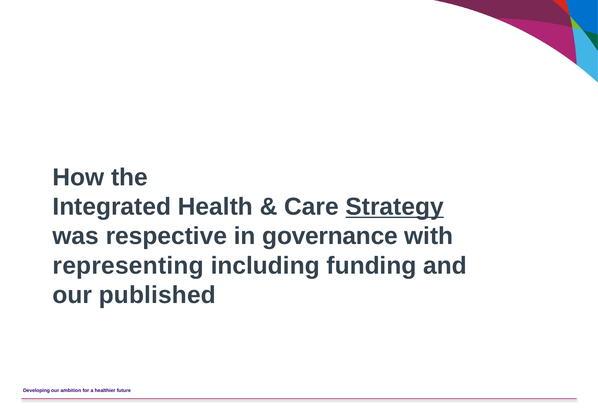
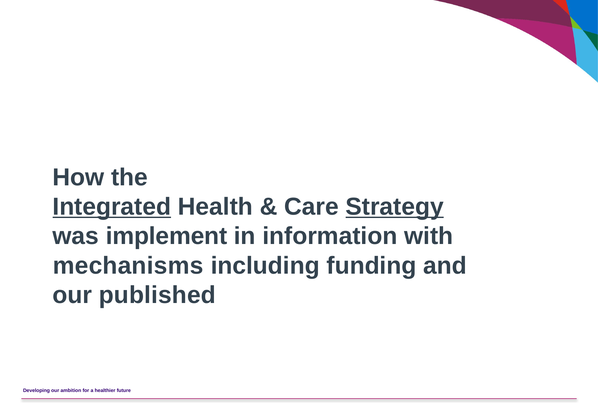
Integrated underline: none -> present
respective: respective -> implement
governance: governance -> information
representing: representing -> mechanisms
